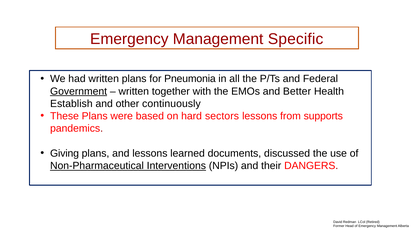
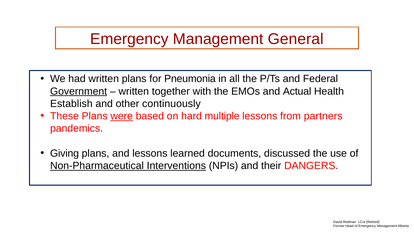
Specific: Specific -> General
Better: Better -> Actual
were underline: none -> present
sectors: sectors -> multiple
supports: supports -> partners
